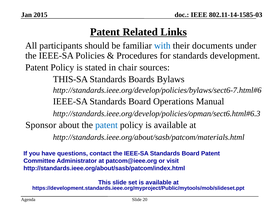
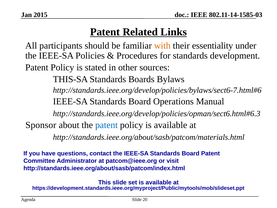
with colour: blue -> orange
documents: documents -> essentiality
chair: chair -> other
